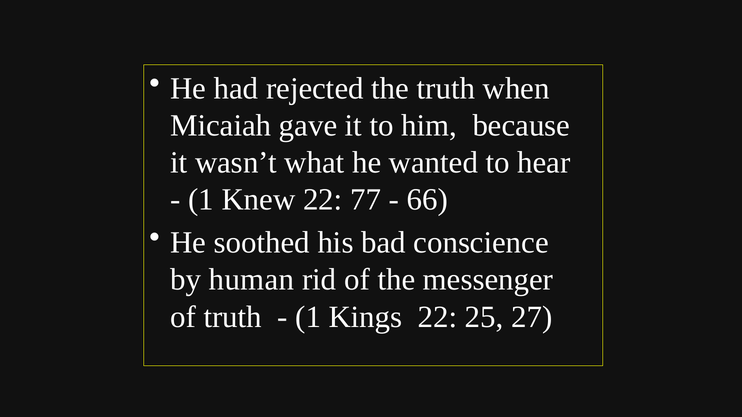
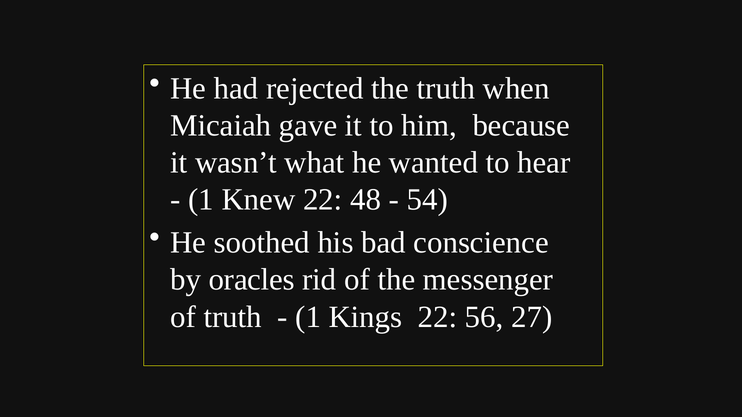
77: 77 -> 48
66: 66 -> 54
human: human -> oracles
25: 25 -> 56
